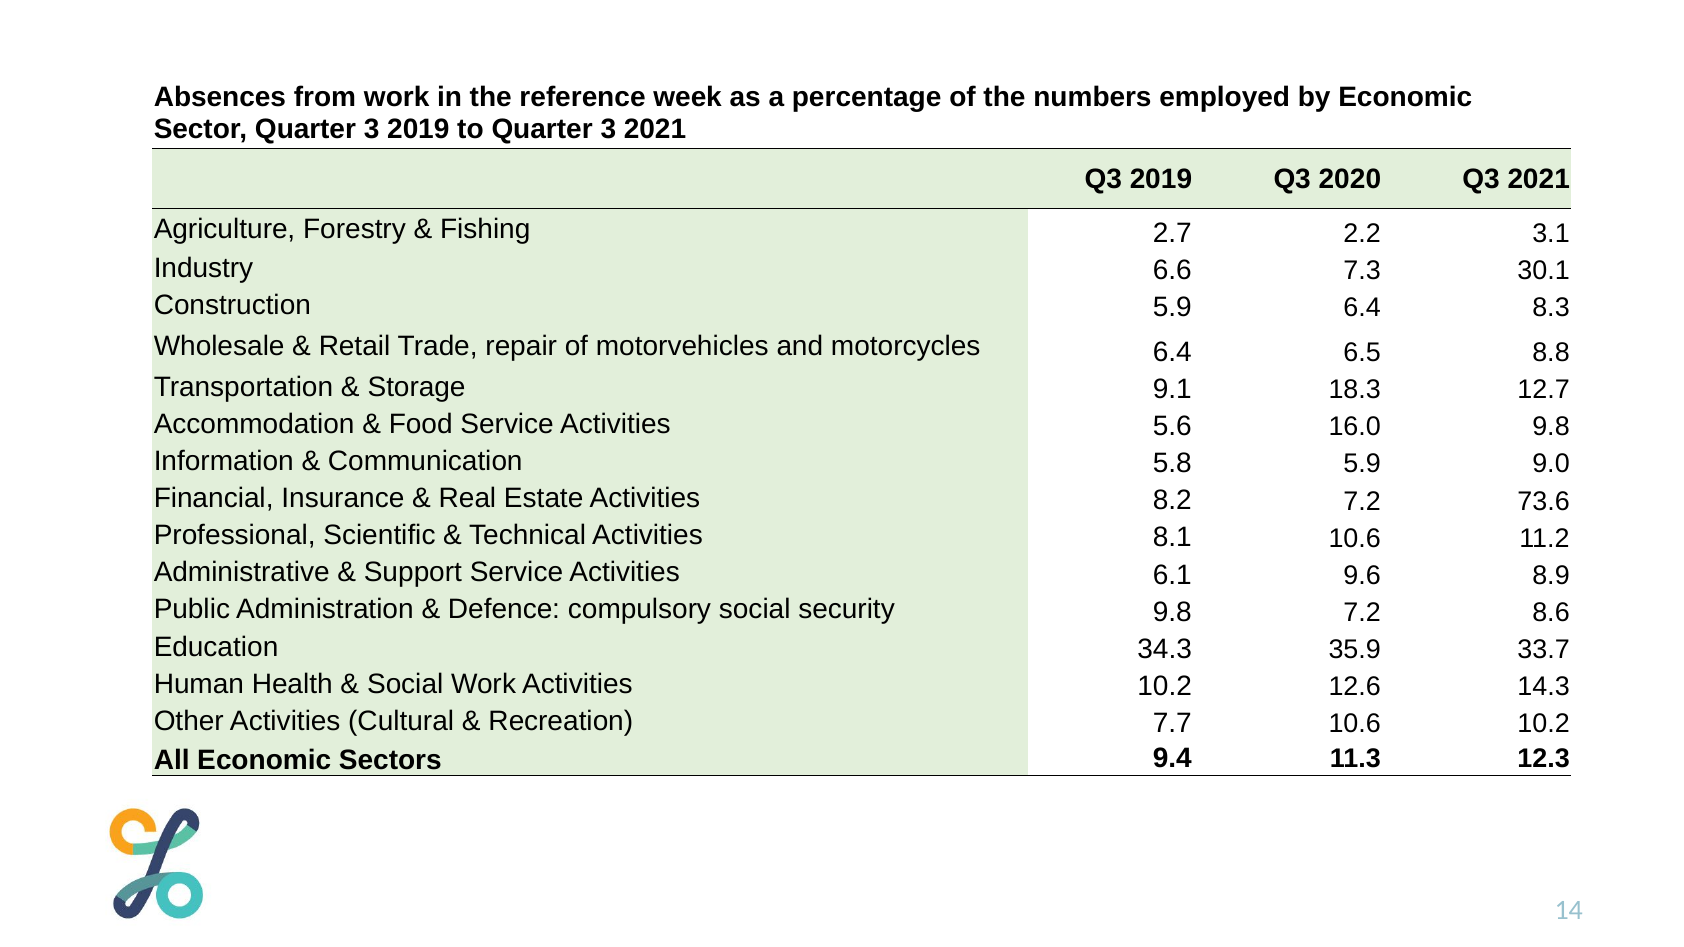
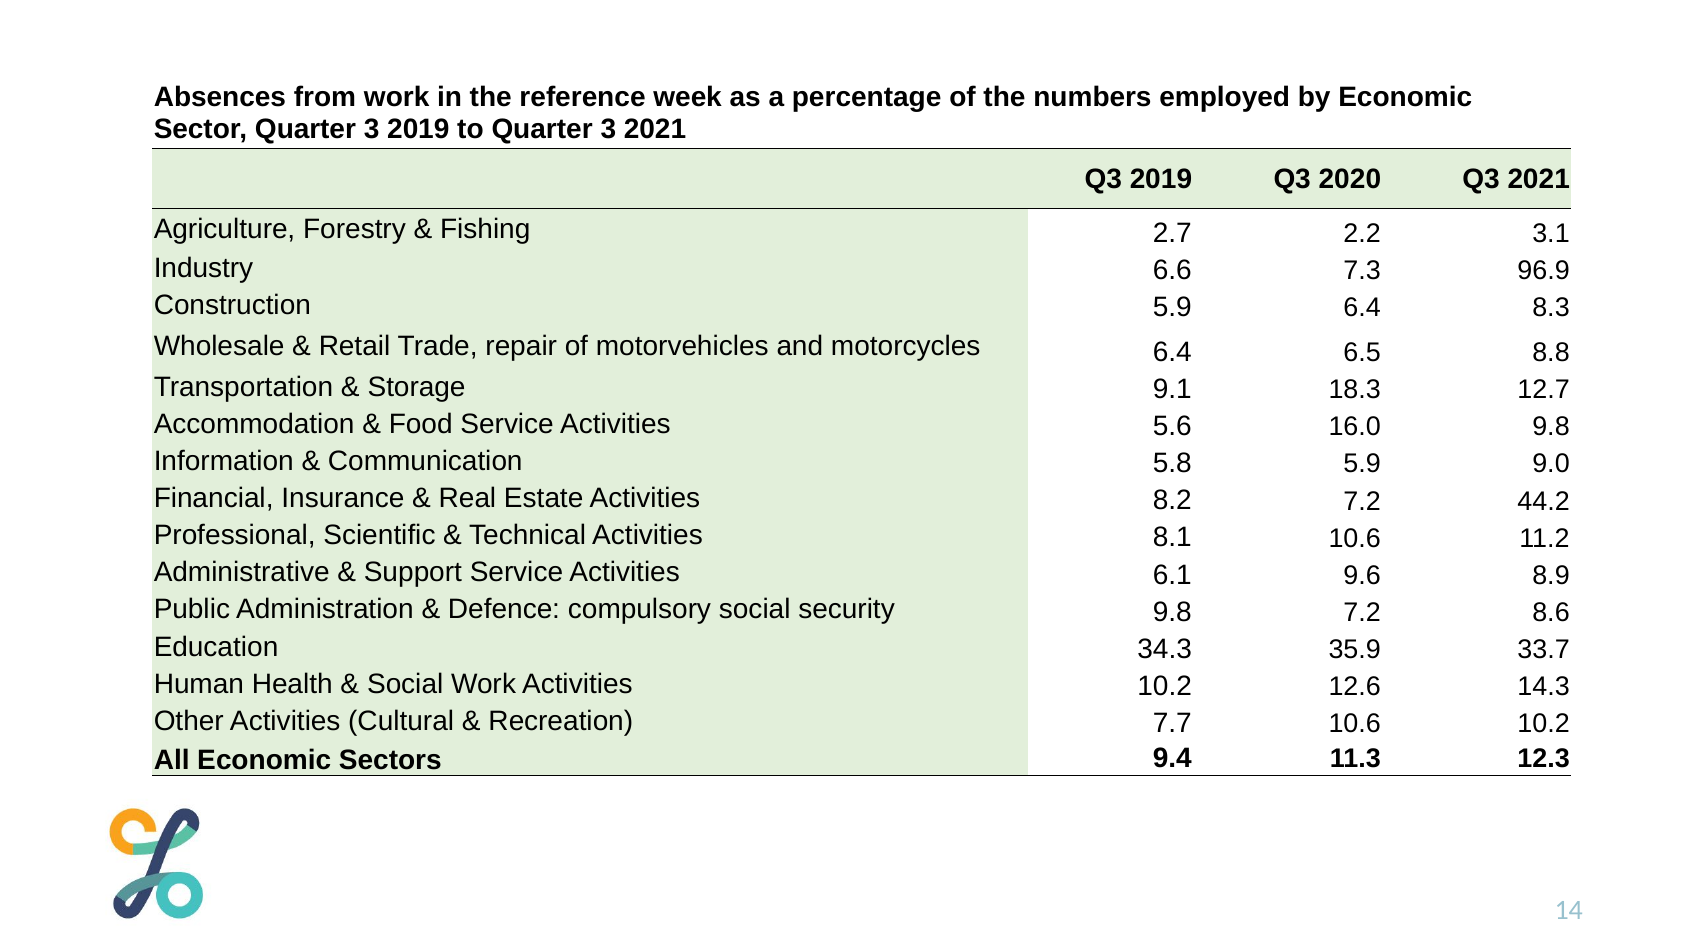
30.1: 30.1 -> 96.9
73.6: 73.6 -> 44.2
